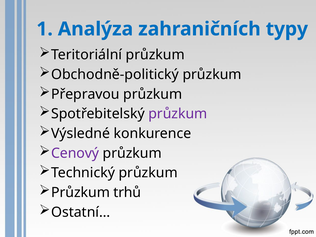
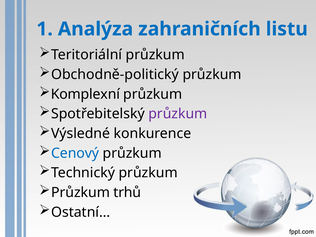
typy: typy -> listu
Přepravou: Přepravou -> Komplexní
Cenový colour: purple -> blue
